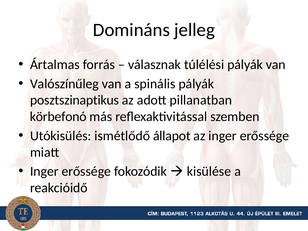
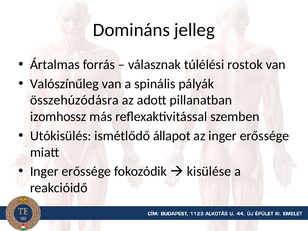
túlélési pályák: pályák -> rostok
posztszinaptikus: posztszinaptikus -> összehúzódásra
körbefonó: körbefonó -> izomhossz
